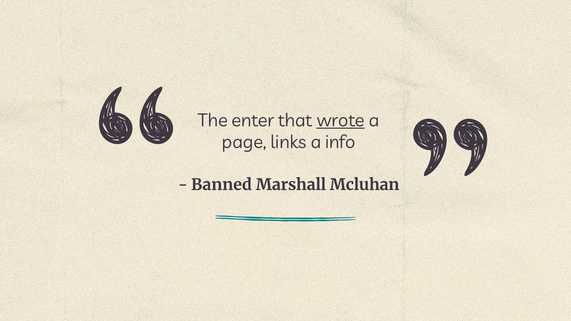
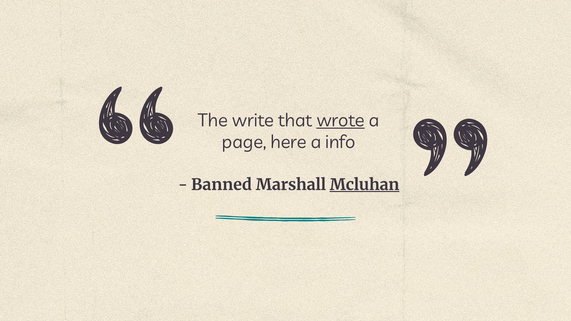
enter: enter -> write
links: links -> here
Mcluhan underline: none -> present
